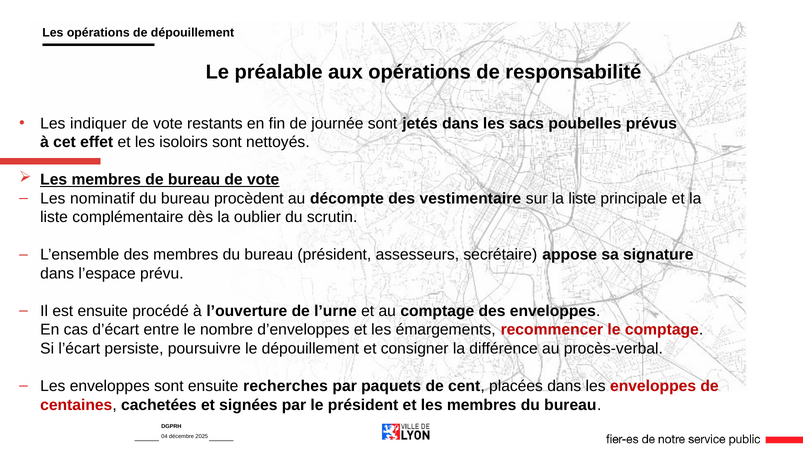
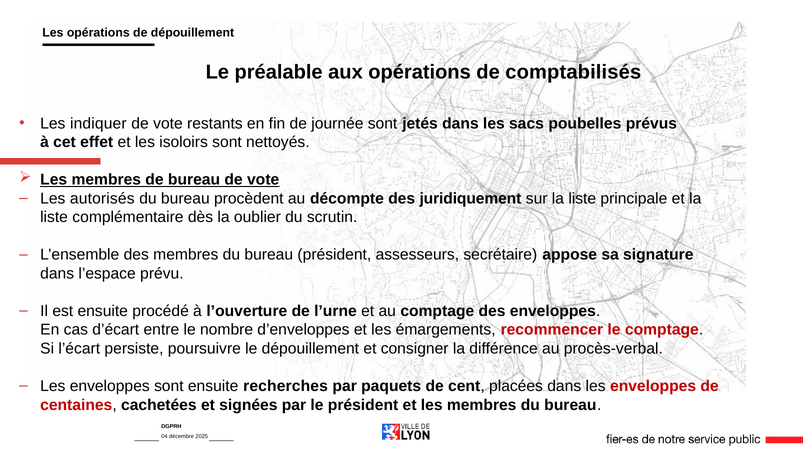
responsabilité: responsabilité -> comptabilisés
nominatif: nominatif -> autorisés
vestimentaire: vestimentaire -> juridiquement
